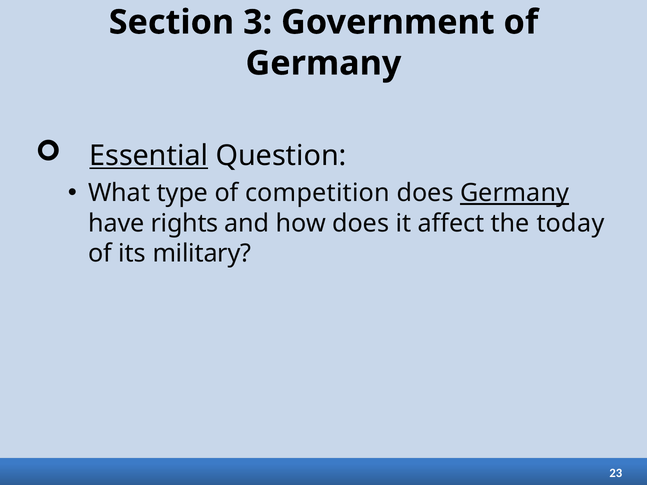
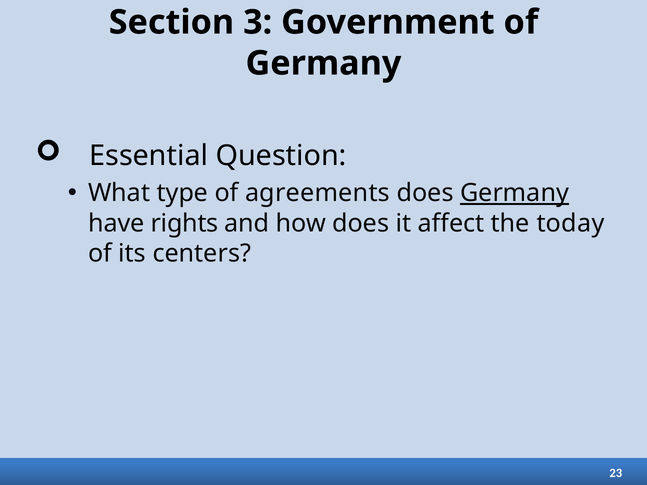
Essential underline: present -> none
competition: competition -> agreements
military: military -> centers
